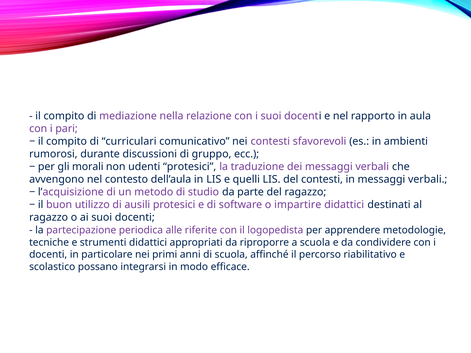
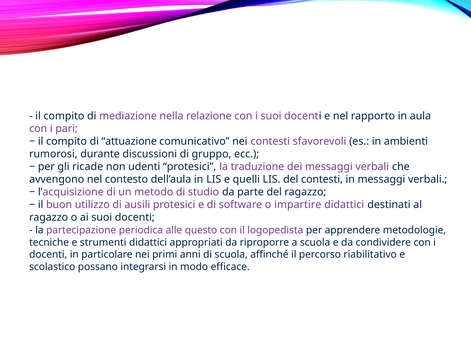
curriculari: curriculari -> attuazione
morali: morali -> ricade
riferite: riferite -> questo
